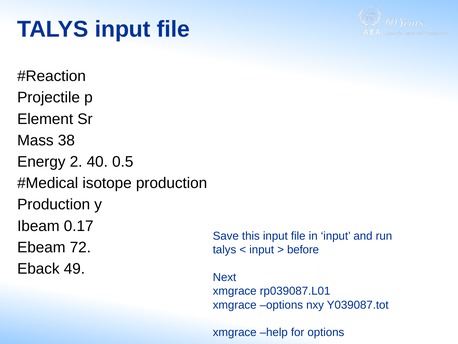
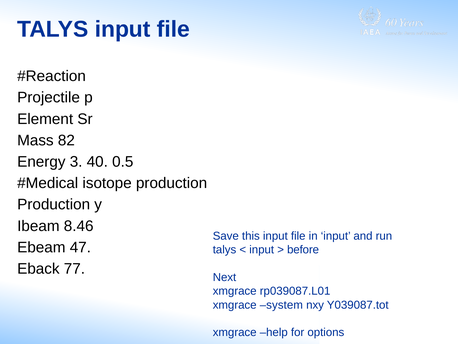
38: 38 -> 82
2: 2 -> 3
0.17: 0.17 -> 8.46
72: 72 -> 47
49: 49 -> 77
xmgrace options: options -> system
